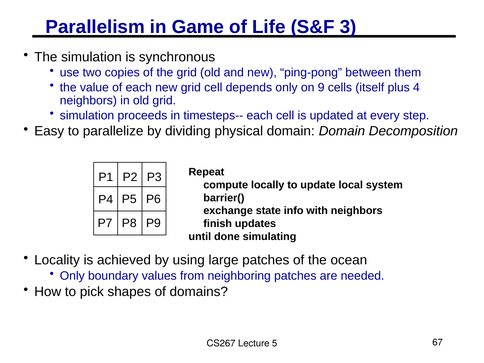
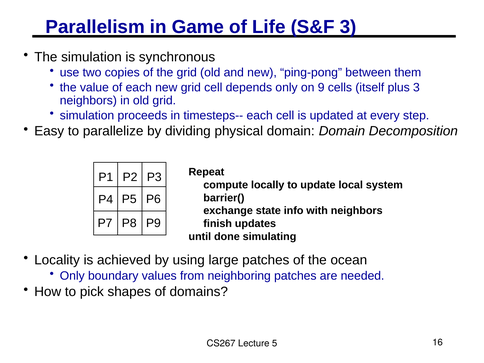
plus 4: 4 -> 3
67: 67 -> 16
